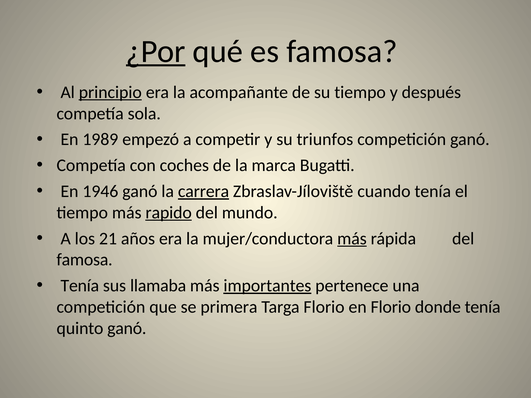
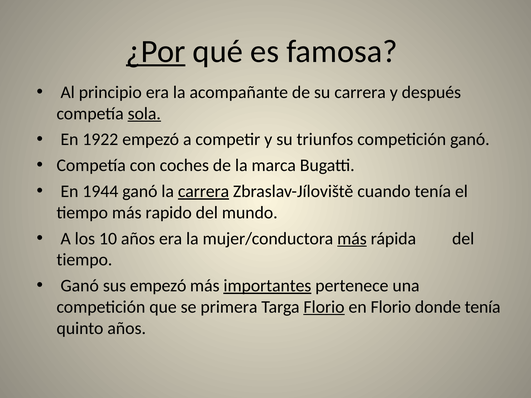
principio underline: present -> none
su tiempo: tiempo -> carrera
sola underline: none -> present
1989: 1989 -> 1922
1946: 1946 -> 1944
rapido underline: present -> none
21: 21 -> 10
famosa at (85, 260): famosa -> tiempo
Tenía at (80, 286): Tenía -> Ganó
sus llamaba: llamaba -> empezó
Florio at (324, 307) underline: none -> present
quinto ganó: ganó -> años
